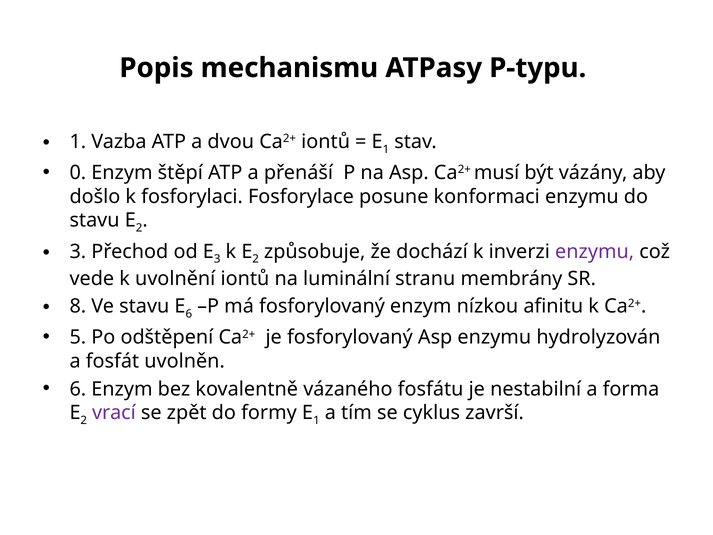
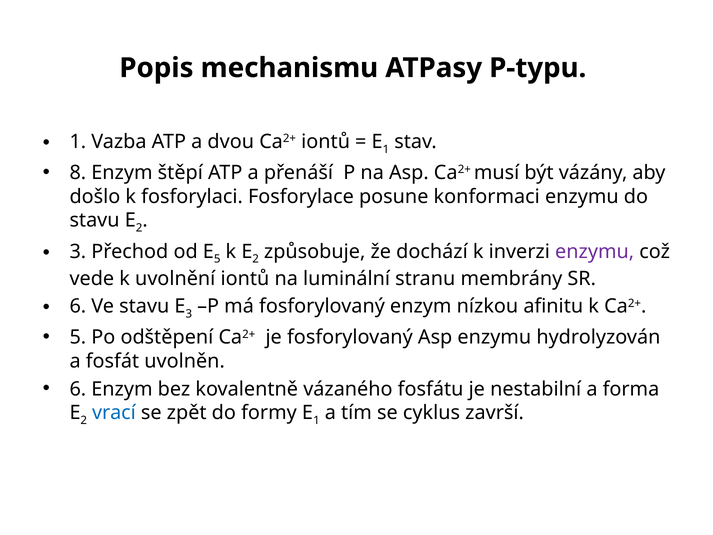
0: 0 -> 8
3 at (217, 259): 3 -> 5
8 at (78, 306): 8 -> 6
6 at (189, 314): 6 -> 3
vrací colour: purple -> blue
